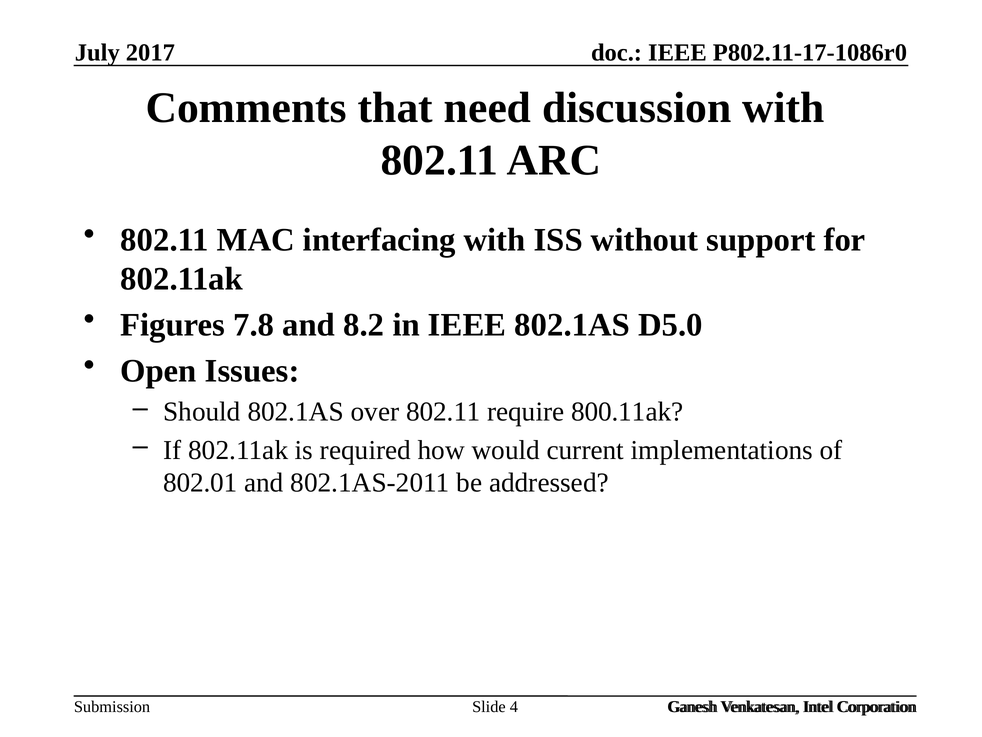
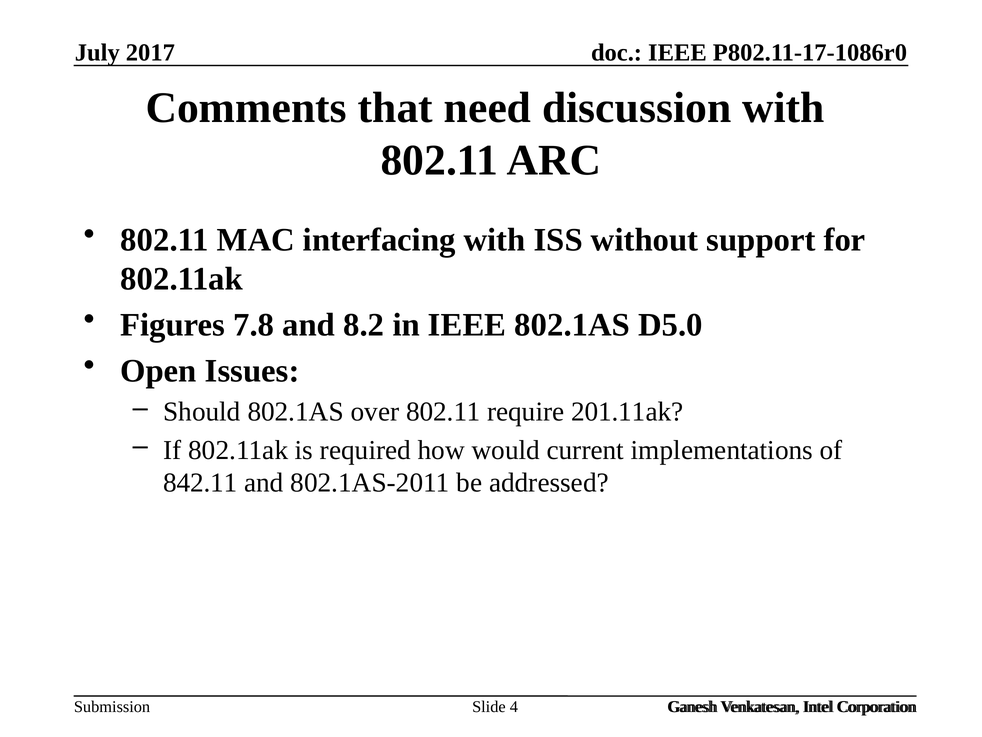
800.11ak: 800.11ak -> 201.11ak
802.01: 802.01 -> 842.11
